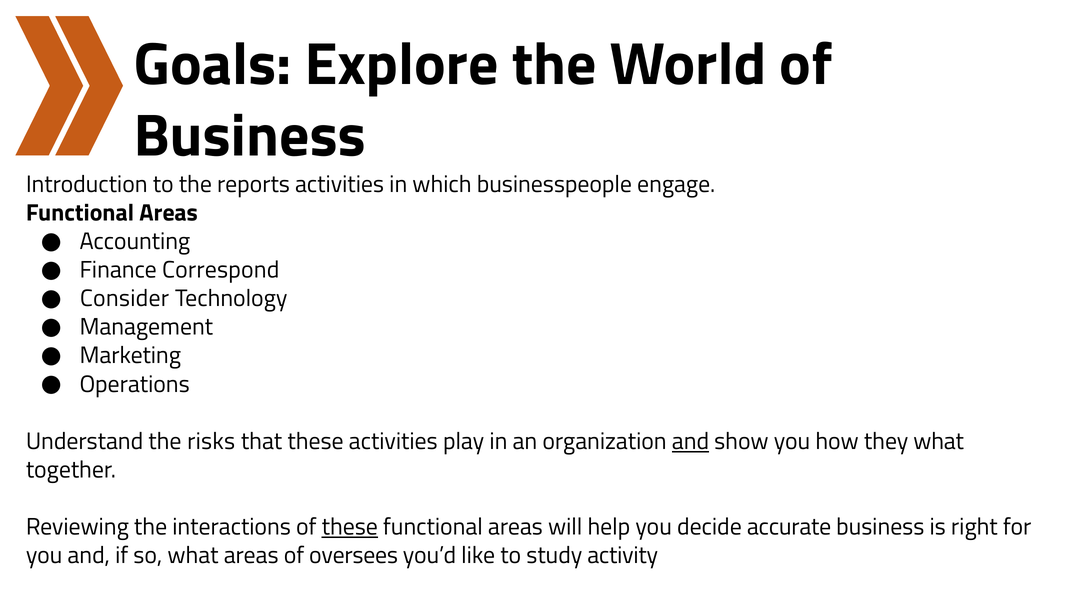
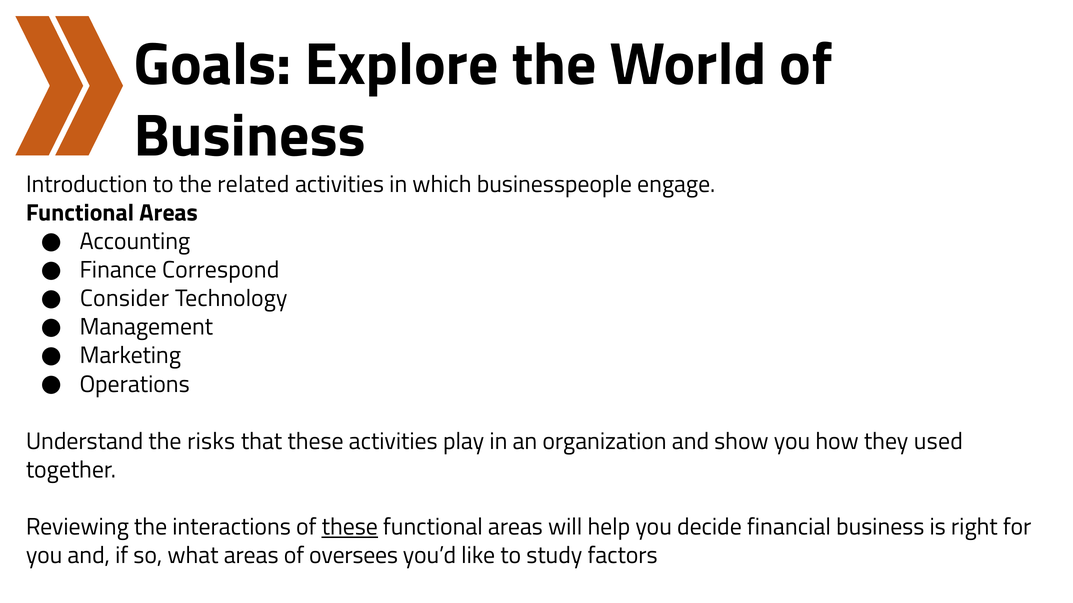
reports: reports -> related
and at (690, 442) underline: present -> none
they what: what -> used
accurate: accurate -> financial
activity: activity -> factors
